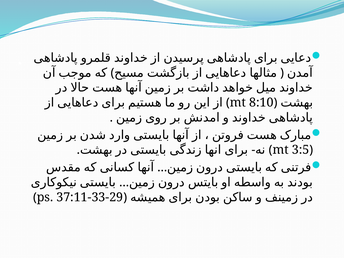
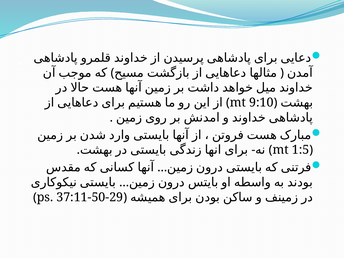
8:10: 8:10 -> 9:10
3:5: 3:5 -> 1:5
37:11-33-29: 37:11-33-29 -> 37:11-50-29
